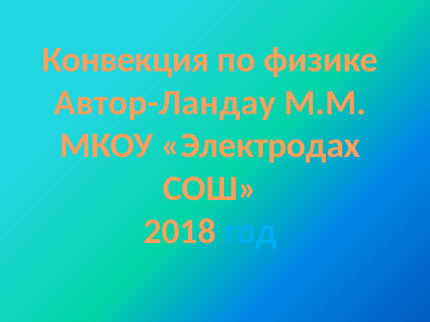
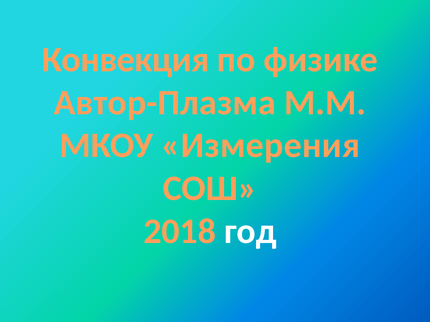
Автор-Ландау: Автор-Ландау -> Автор-Плазма
Электродах: Электродах -> Измерения
год colour: light blue -> white
